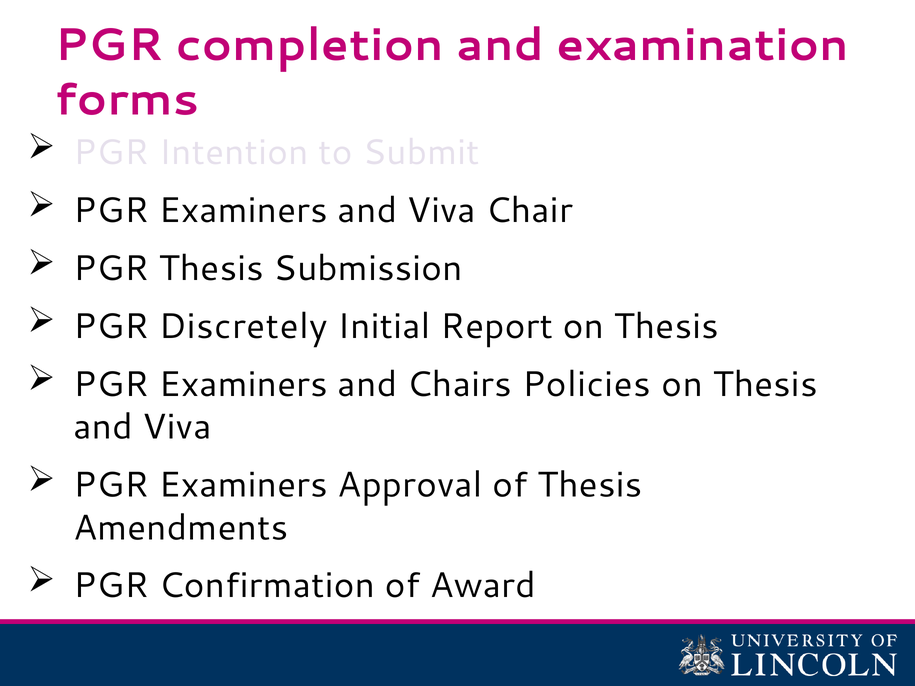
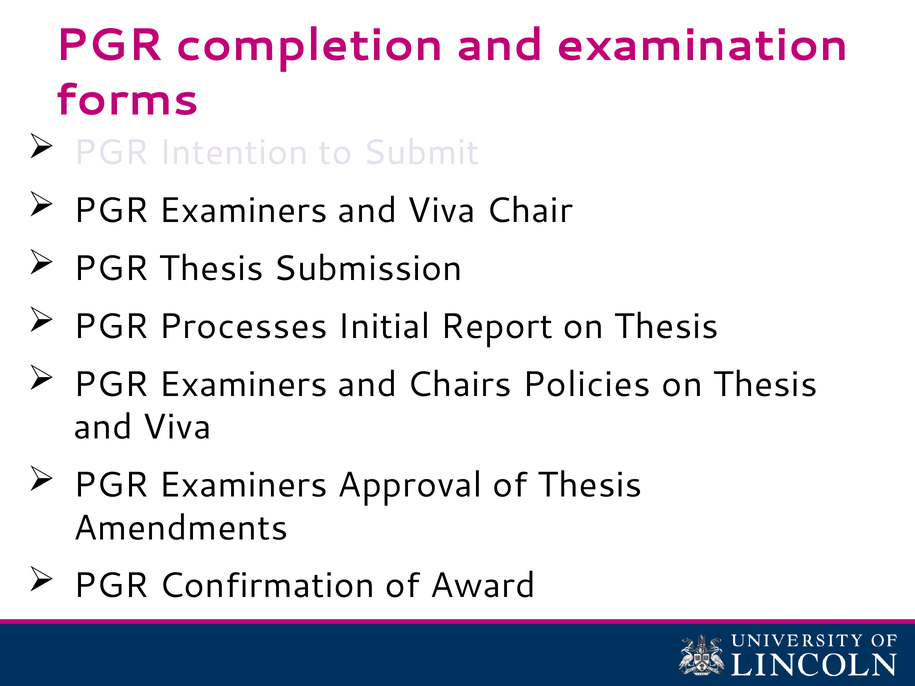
Discretely: Discretely -> Processes
